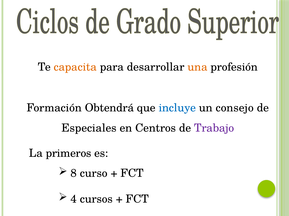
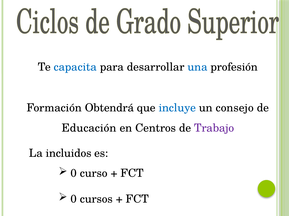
capacita colour: orange -> blue
una colour: orange -> blue
Especiales: Especiales -> Educación
primeros: primeros -> incluidos
8 at (74, 174): 8 -> 0
4 at (74, 200): 4 -> 0
